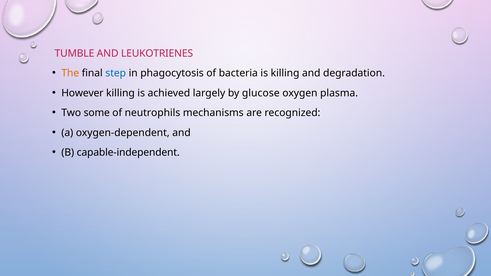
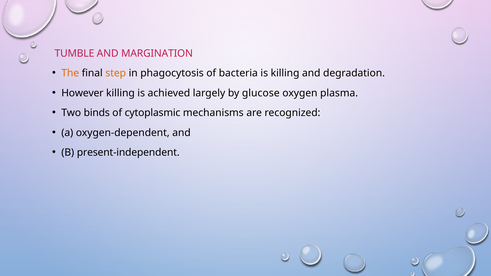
LEUKOTRIENES: LEUKOTRIENES -> MARGINATION
step colour: blue -> orange
some: some -> binds
neutrophils: neutrophils -> cytoplasmic
capable-independent: capable-independent -> present-independent
